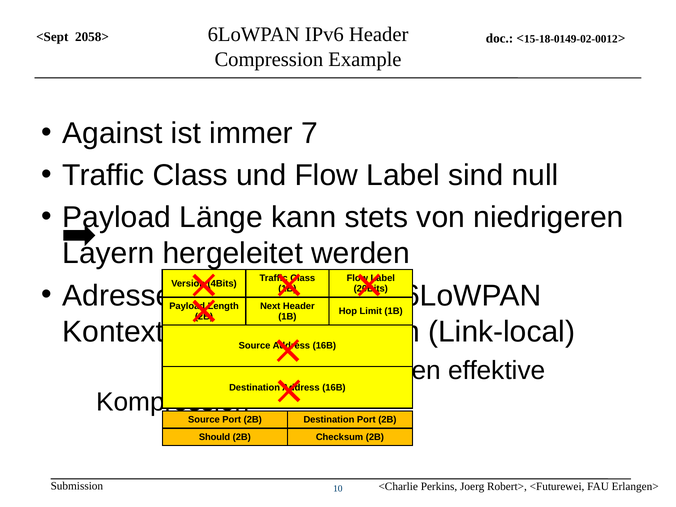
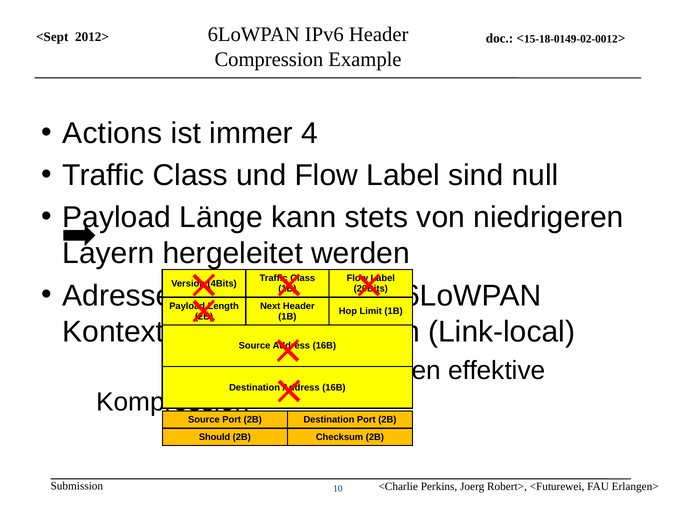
2058>: 2058> -> 2012>
Against: Against -> Actions
7: 7 -> 4
